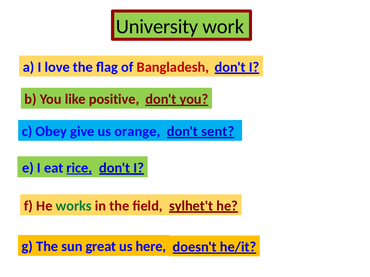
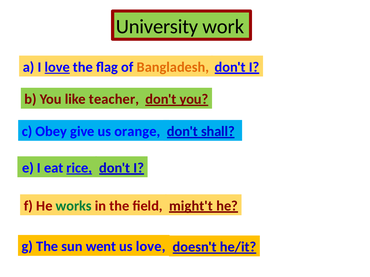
love at (57, 67) underline: none -> present
Bangladesh colour: red -> orange
positive: positive -> teacher
sent: sent -> shall
sylhet't: sylhet't -> might't
great: great -> went
us here: here -> love
